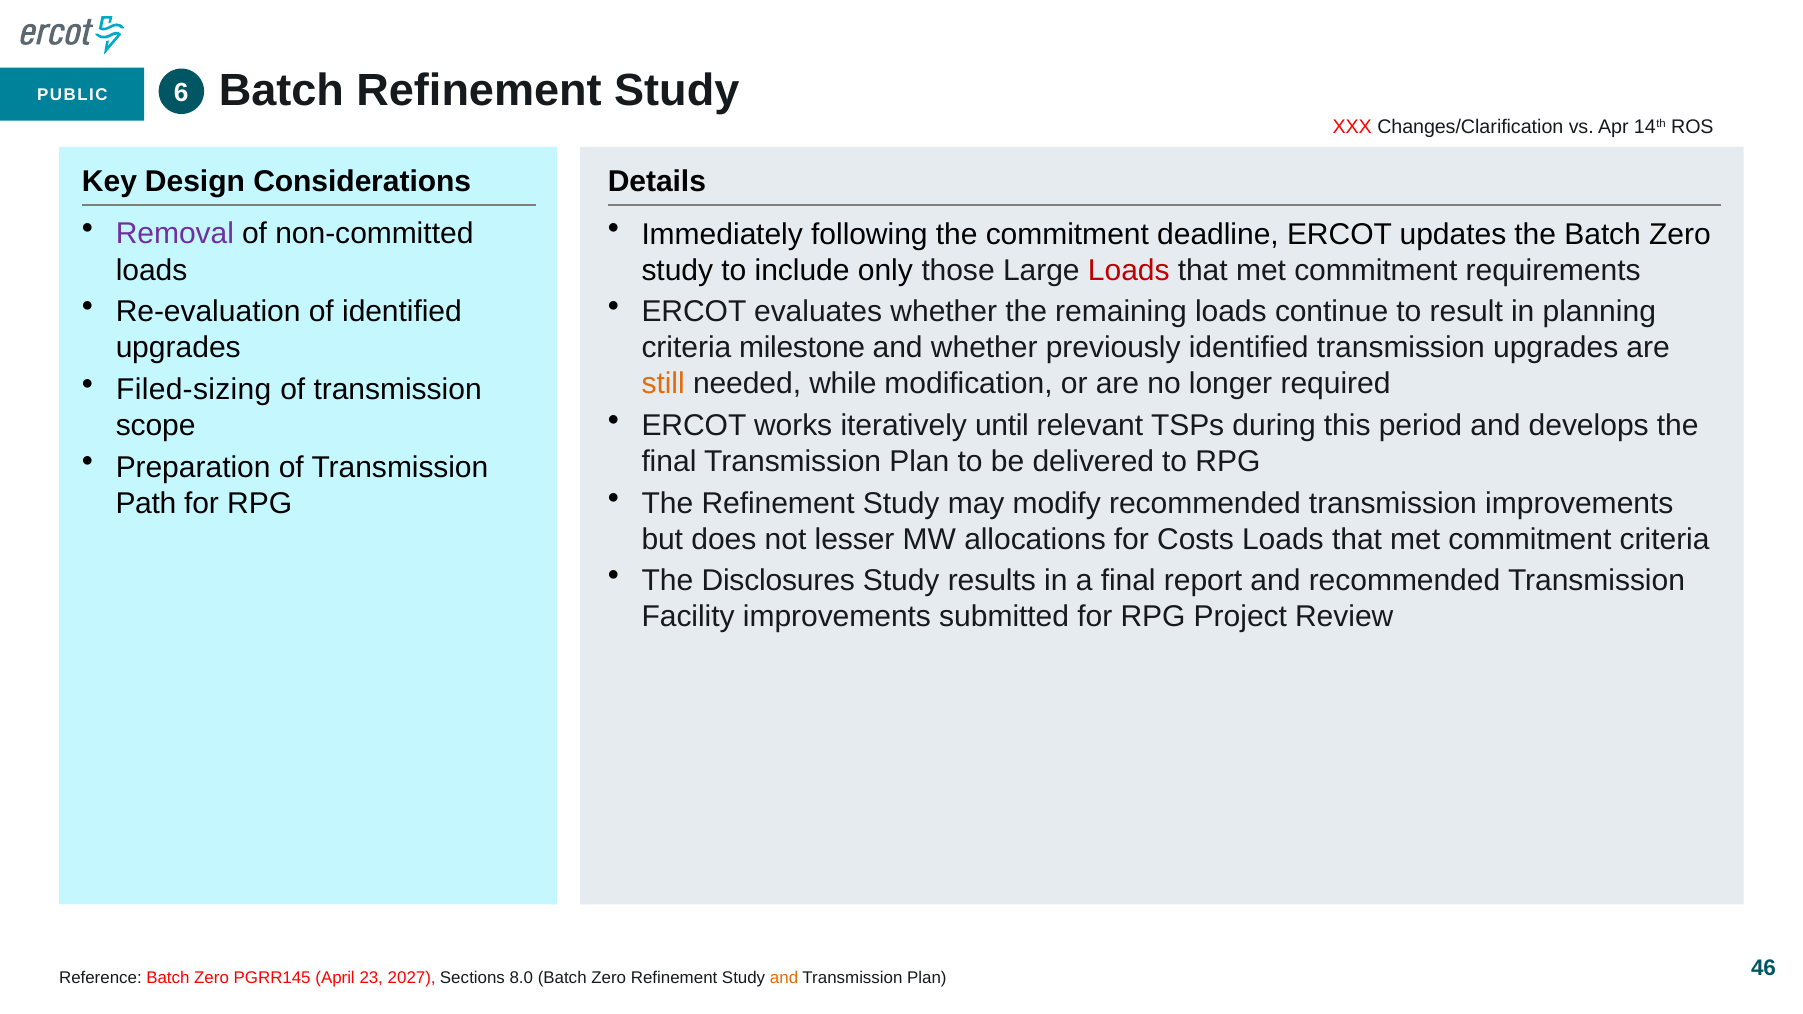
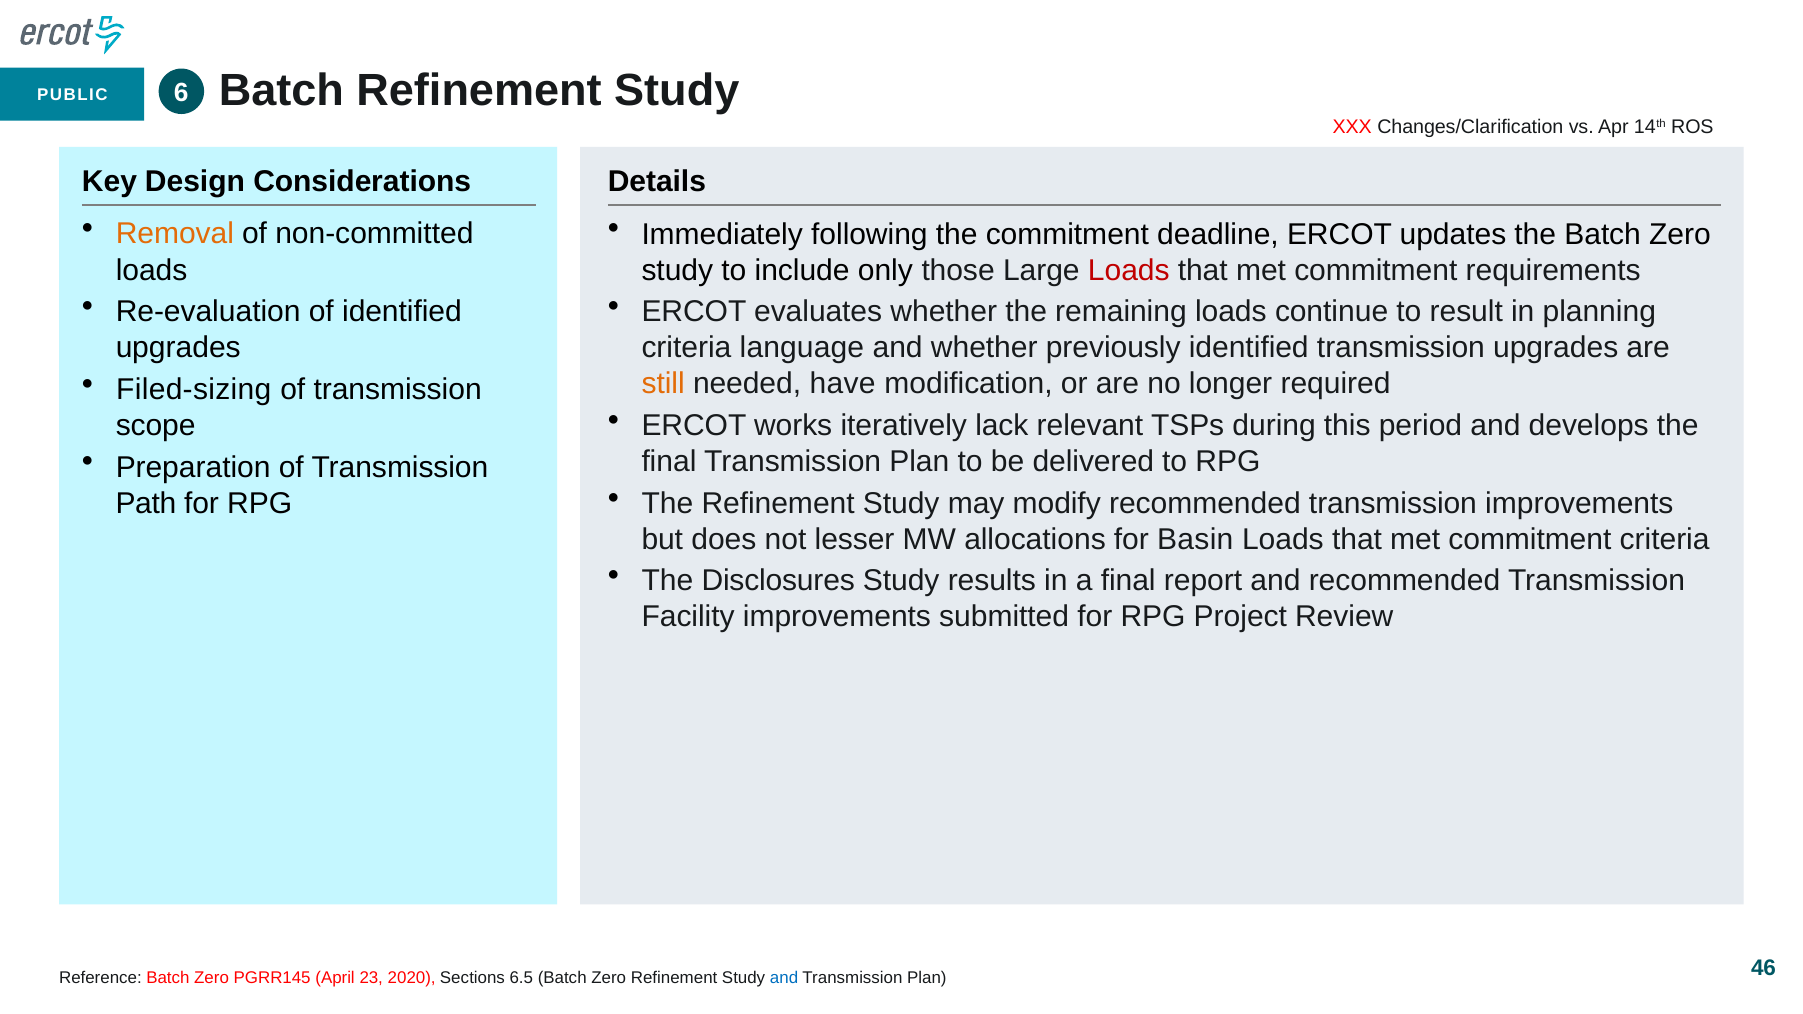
Removal colour: purple -> orange
milestone: milestone -> language
while: while -> have
until: until -> lack
Costs: Costs -> Basin
2027: 2027 -> 2020
8.0: 8.0 -> 6.5
and at (784, 978) colour: orange -> blue
